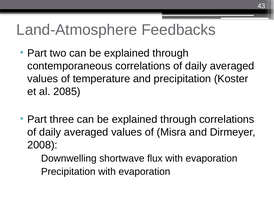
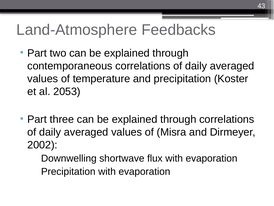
2085: 2085 -> 2053
2008: 2008 -> 2002
